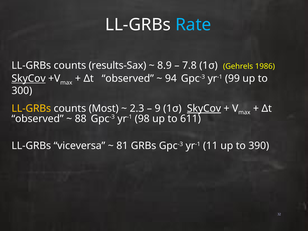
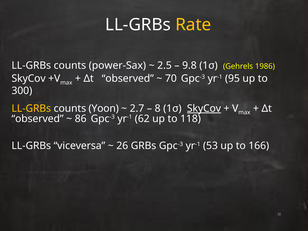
Rate colour: light blue -> yellow
results-Sax: results-Sax -> power-Sax
8.9: 8.9 -> 2.5
7.8: 7.8 -> 9.8
SkyCov at (29, 79) underline: present -> none
94: 94 -> 70
99: 99 -> 95
Most: Most -> Yoon
2.3: 2.3 -> 2.7
9: 9 -> 8
88: 88 -> 86
98: 98 -> 62
611: 611 -> 118
81: 81 -> 26
11: 11 -> 53
390: 390 -> 166
